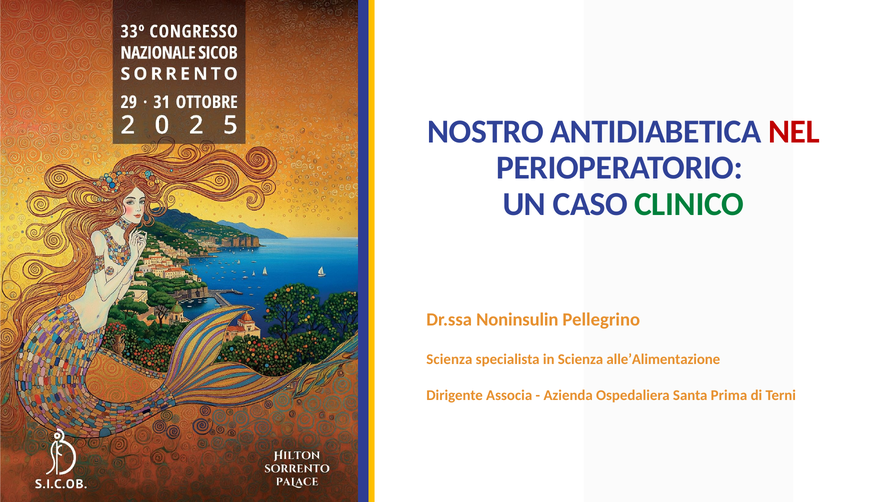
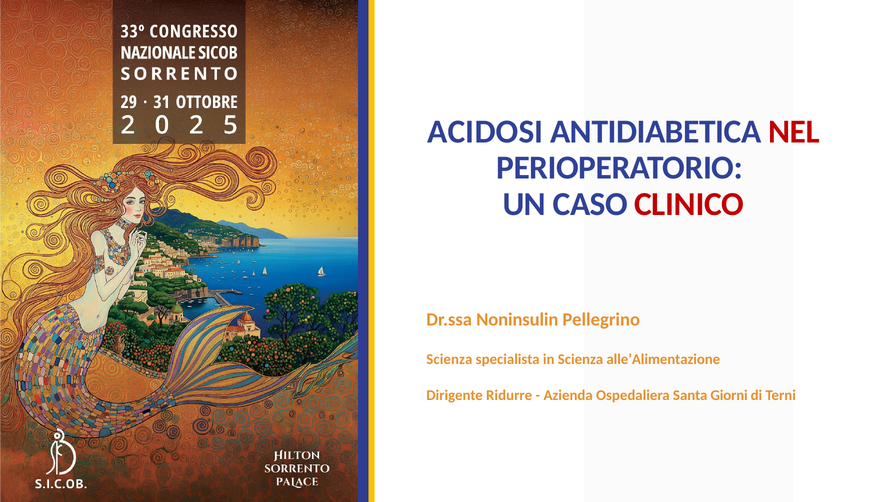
NOSTRO: NOSTRO -> ACIDOSI
CLINICO colour: green -> red
Associa: Associa -> Ridurre
Prima: Prima -> Giorni
